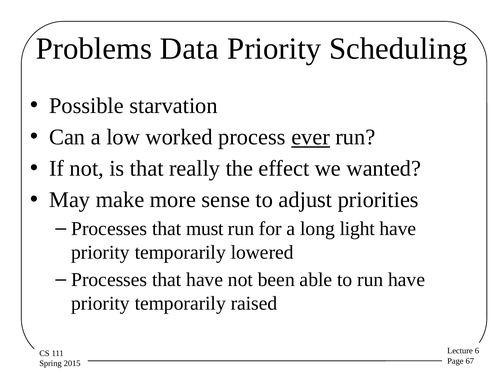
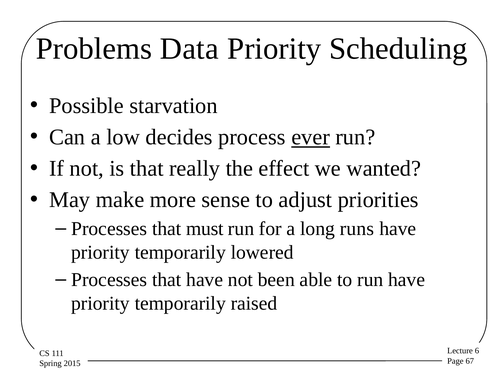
worked: worked -> decides
light: light -> runs
